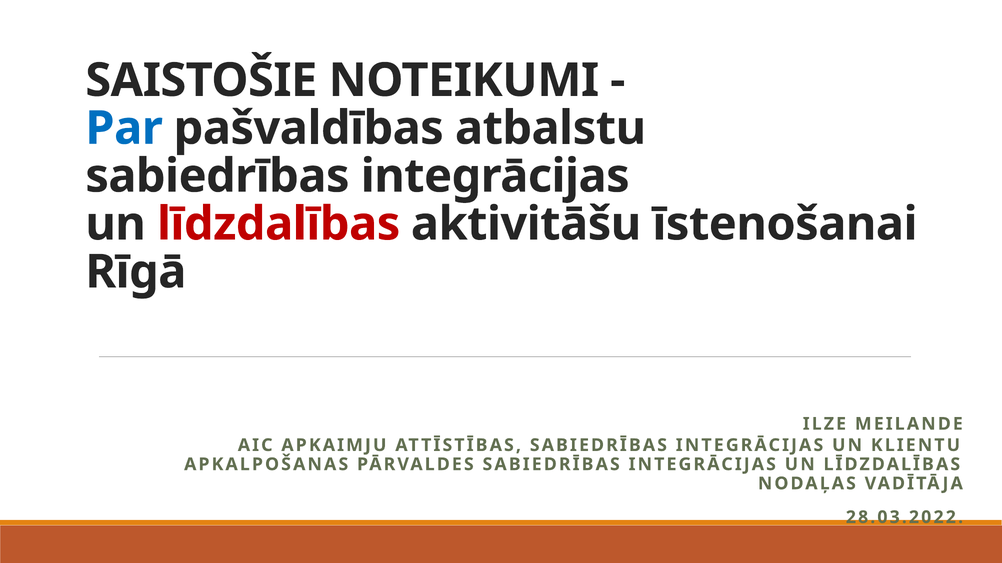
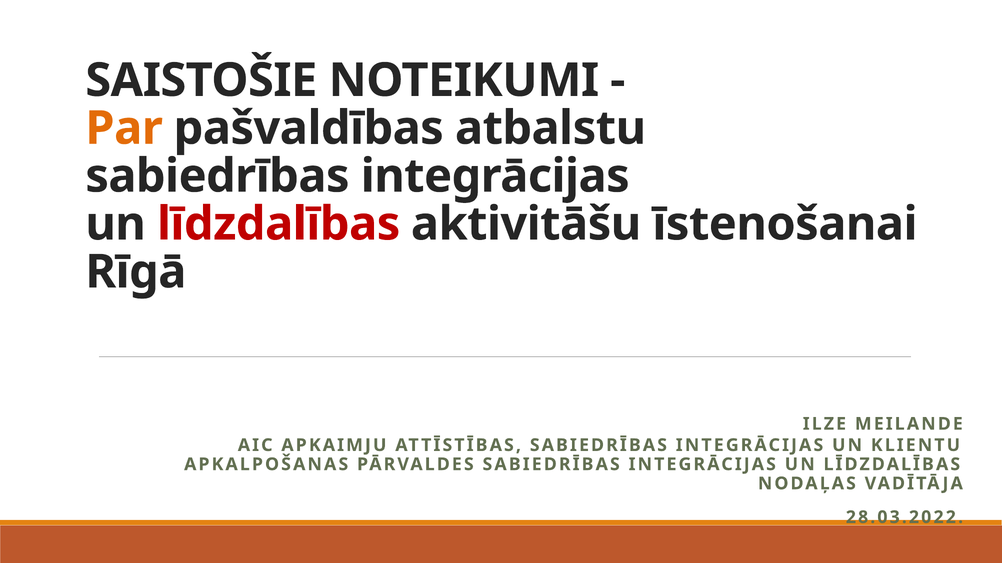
Par colour: blue -> orange
